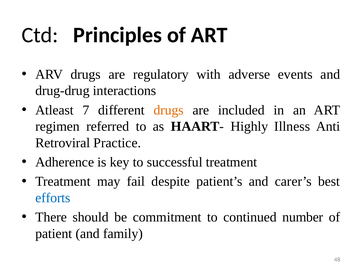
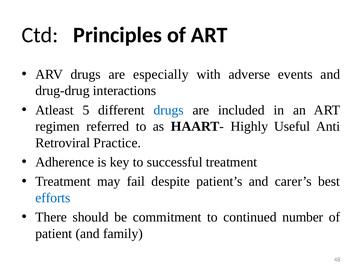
regulatory: regulatory -> especially
7: 7 -> 5
drugs at (169, 110) colour: orange -> blue
Illness: Illness -> Useful
